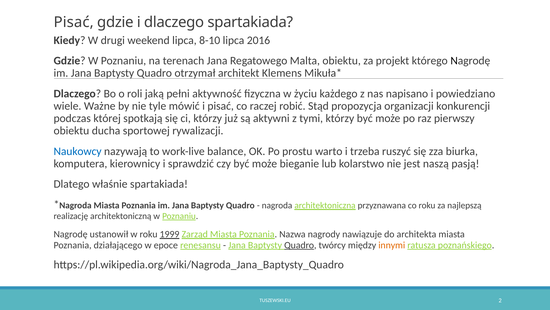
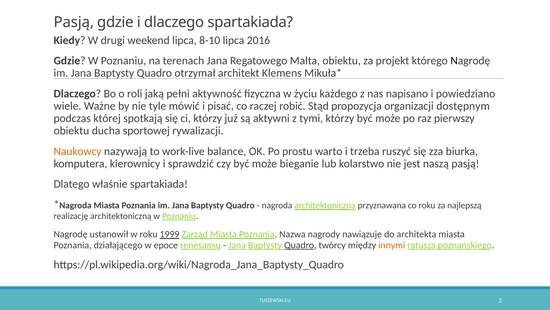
Pisać at (74, 22): Pisać -> Pasją
konkurencji: konkurencji -> dostępnym
Naukowcy colour: blue -> orange
